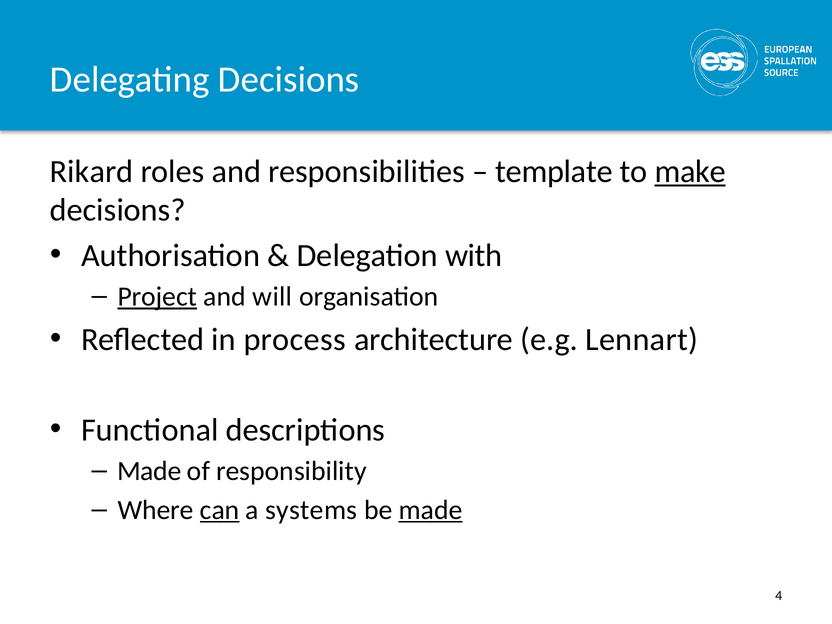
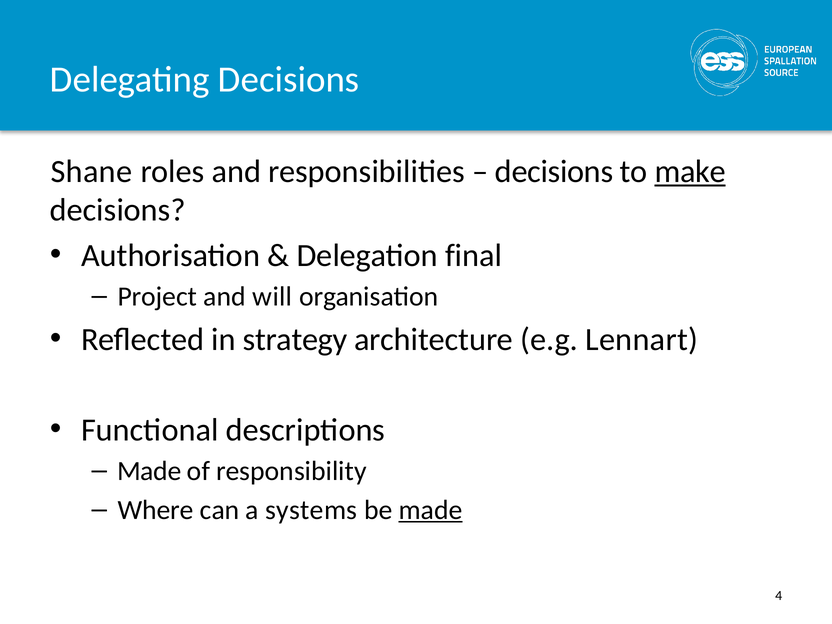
Rikard: Rikard -> Shane
template at (554, 171): template -> decisions
with: with -> final
Project underline: present -> none
process: process -> strategy
can underline: present -> none
